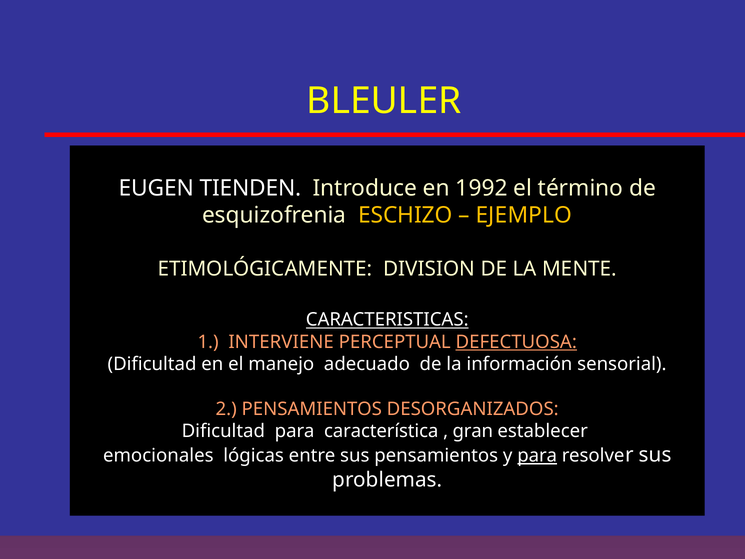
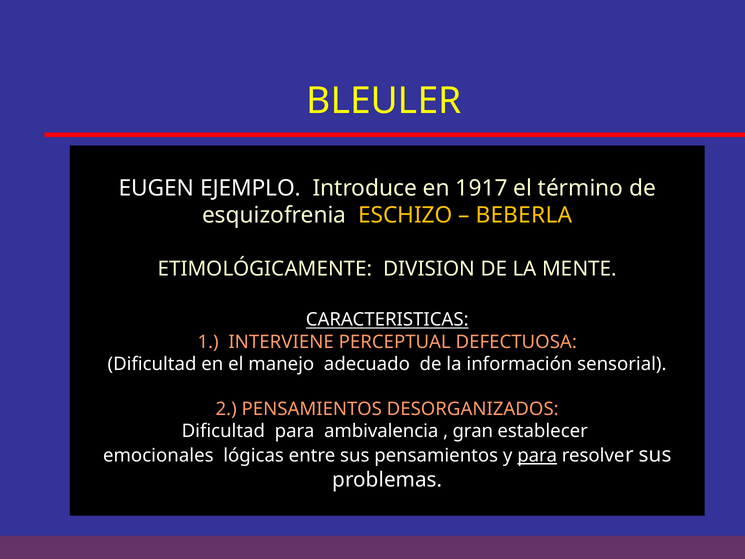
TIENDEN: TIENDEN -> EJEMPLO
1992: 1992 -> 1917
EJEMPLO: EJEMPLO -> BEBERLA
DEFECTUOSA underline: present -> none
característica: característica -> ambivalencia
